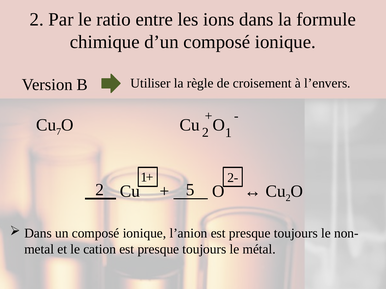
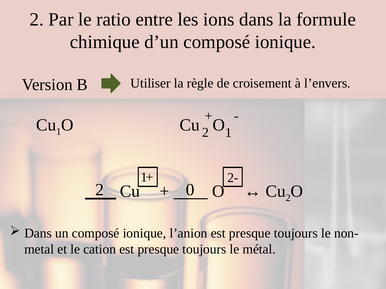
7 at (59, 132): 7 -> 1
5: 5 -> 0
